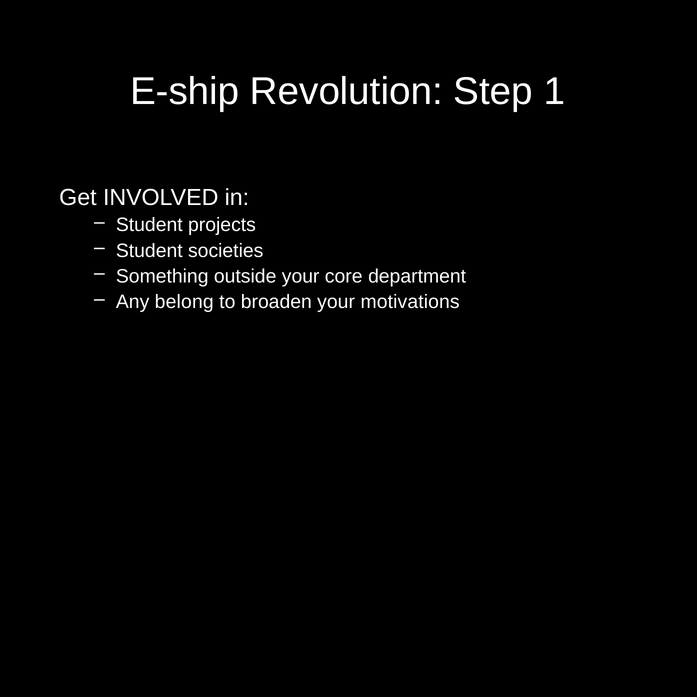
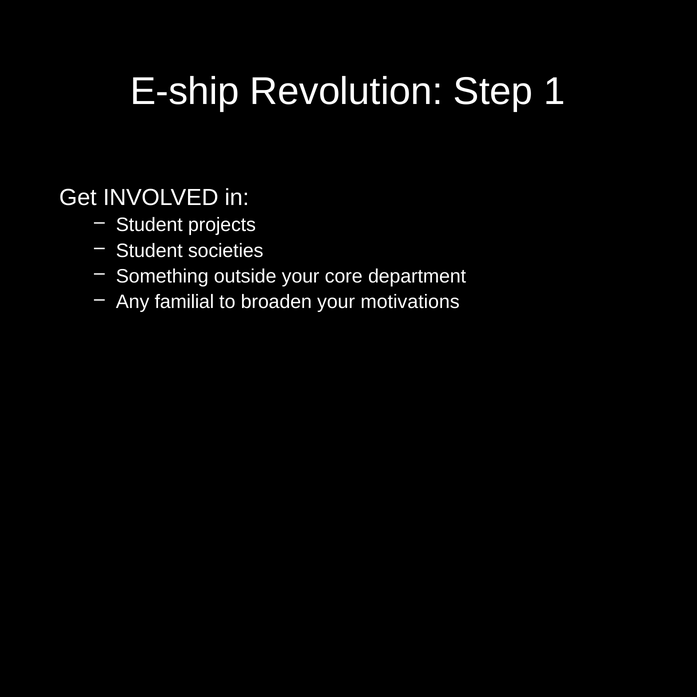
belong: belong -> familial
